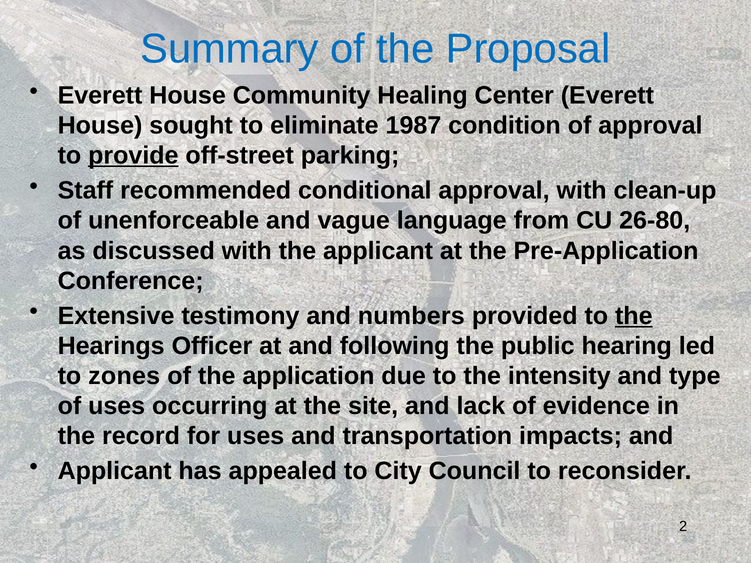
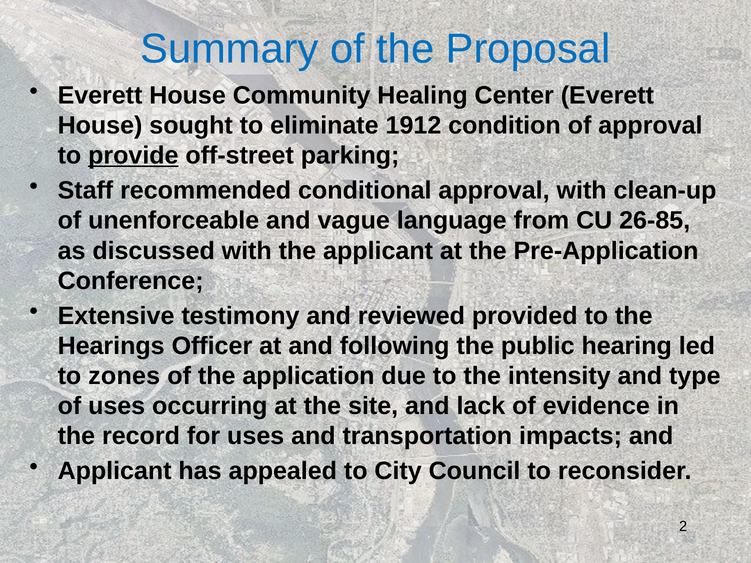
1987: 1987 -> 1912
26-80: 26-80 -> 26-85
numbers: numbers -> reviewed
the at (634, 316) underline: present -> none
